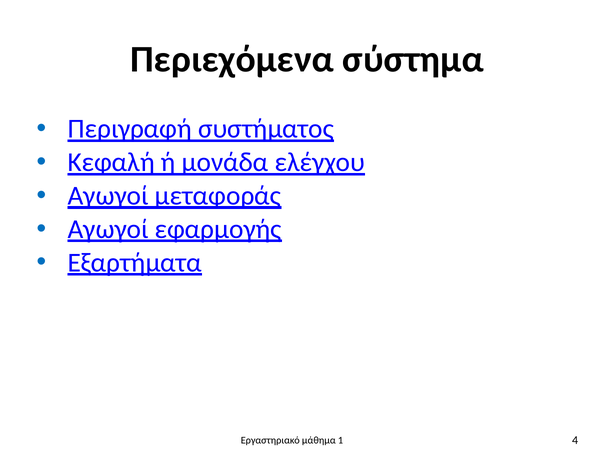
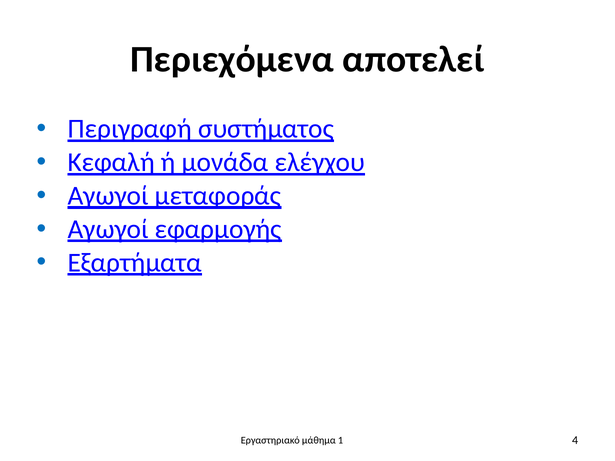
σύστημα: σύστημα -> αποτελεί
